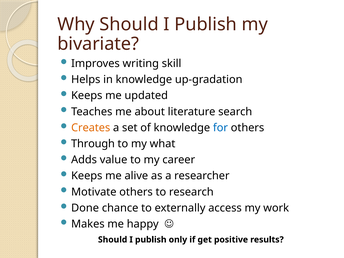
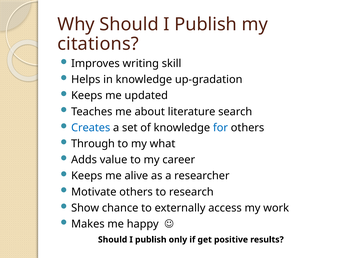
bivariate: bivariate -> citations
Creates colour: orange -> blue
Done: Done -> Show
